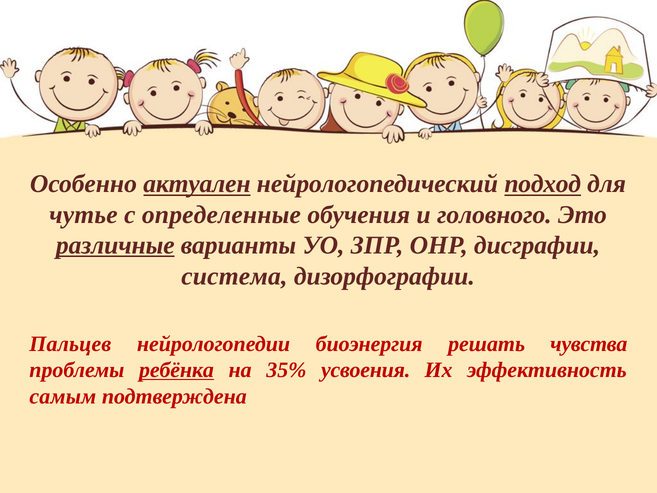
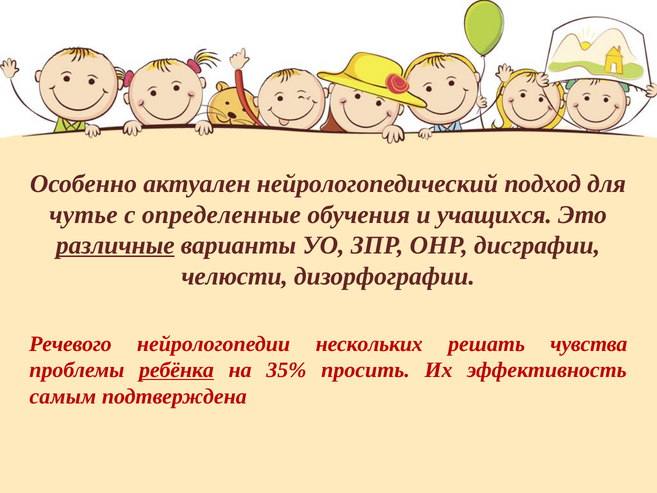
актуален underline: present -> none
подход underline: present -> none
головного: головного -> учащихся
система: система -> челюсти
Пальцев: Пальцев -> Речевого
биоэнергия: биоэнергия -> нескольких
усвоения: усвоения -> просить
